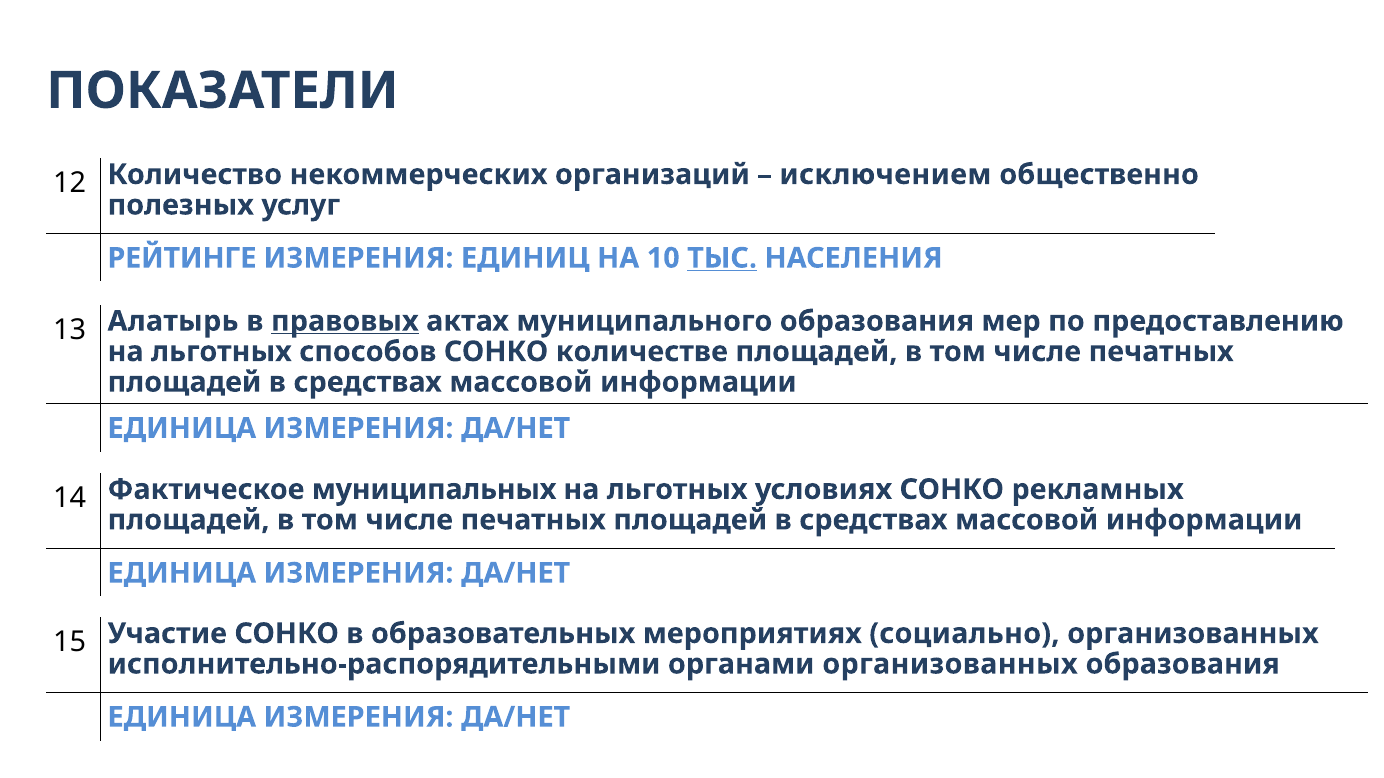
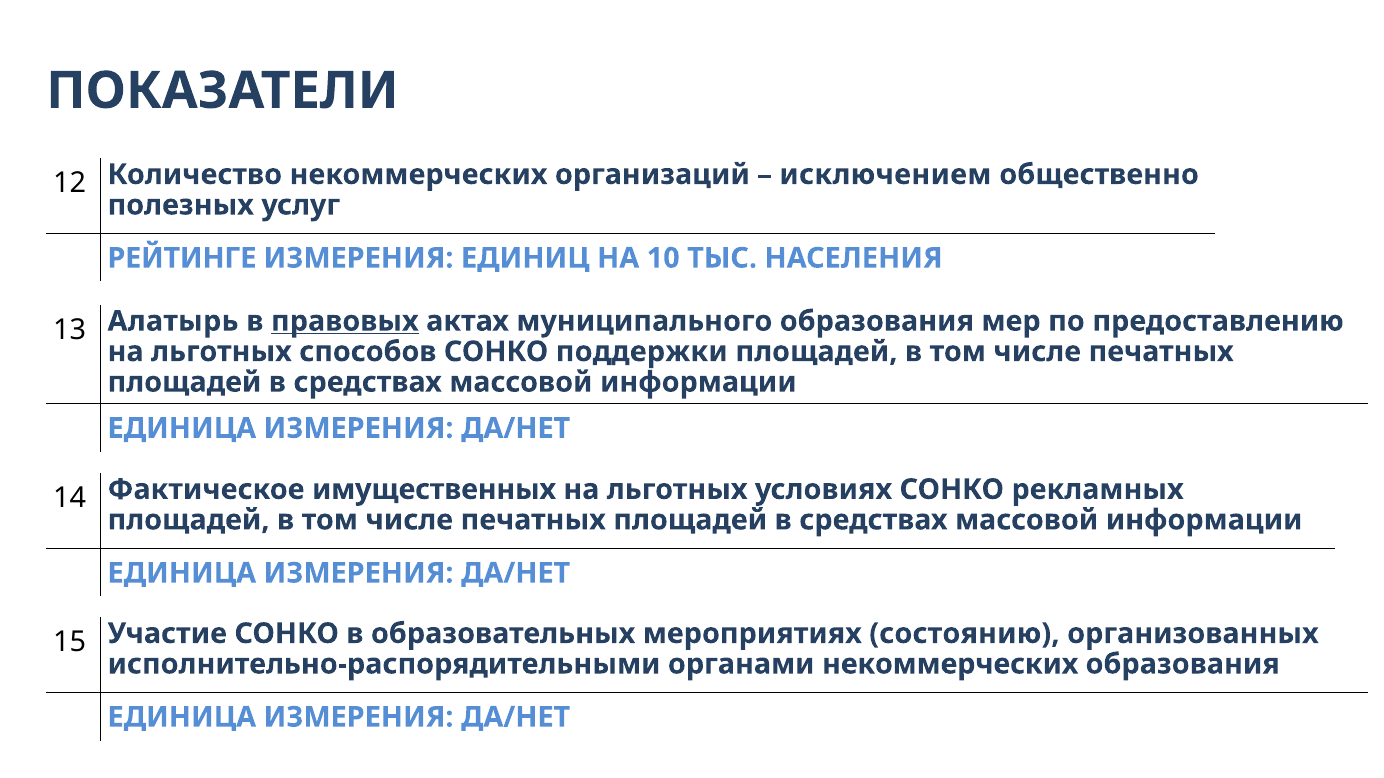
ТЫС underline: present -> none
количестве: количестве -> поддержки
муниципальных: муниципальных -> имущественных
социально: социально -> состоянию
органами организованных: организованных -> некоммерческих
